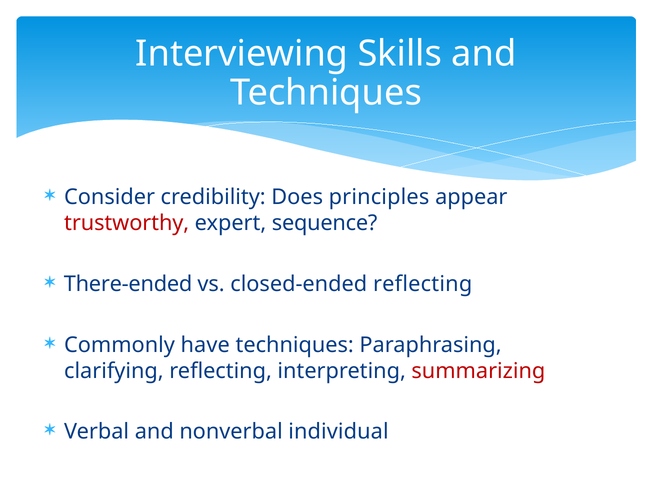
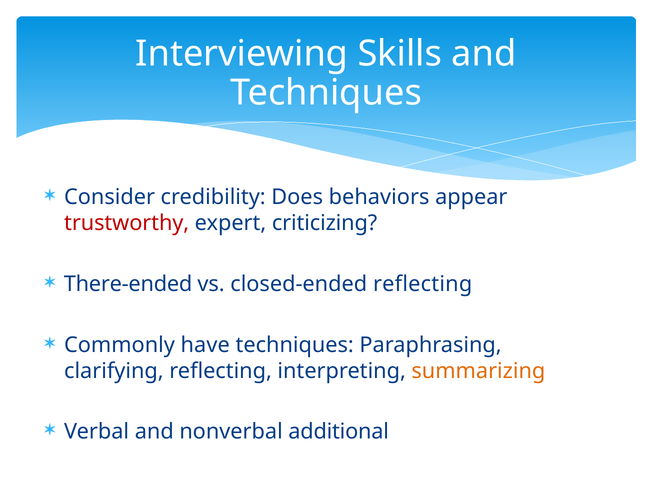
principles: principles -> behaviors
sequence: sequence -> criticizing
summarizing colour: red -> orange
individual: individual -> additional
